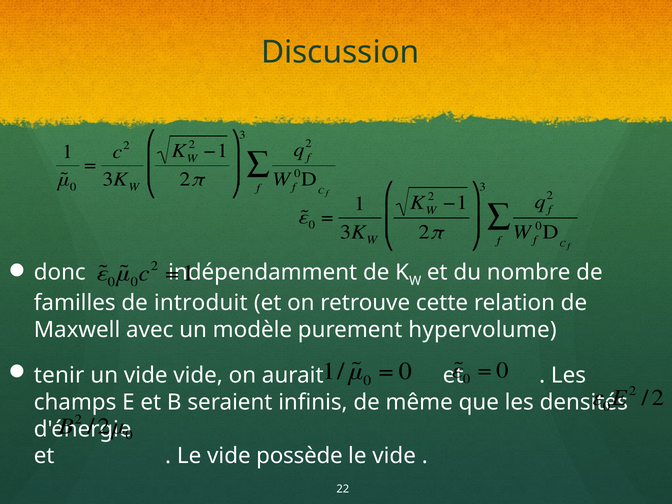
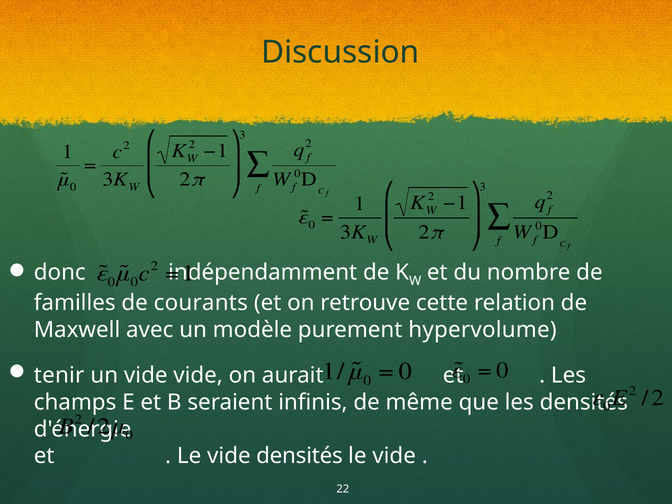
introduit: introduit -> courants
vide possède: possède -> densités
